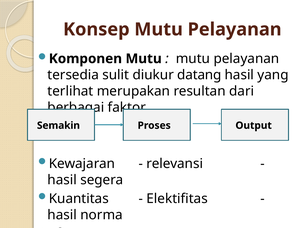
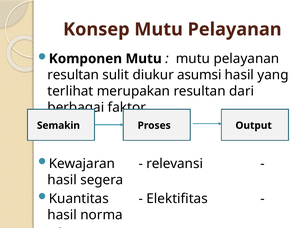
tersedia at (73, 75): tersedia -> resultan
datang: datang -> asumsi
